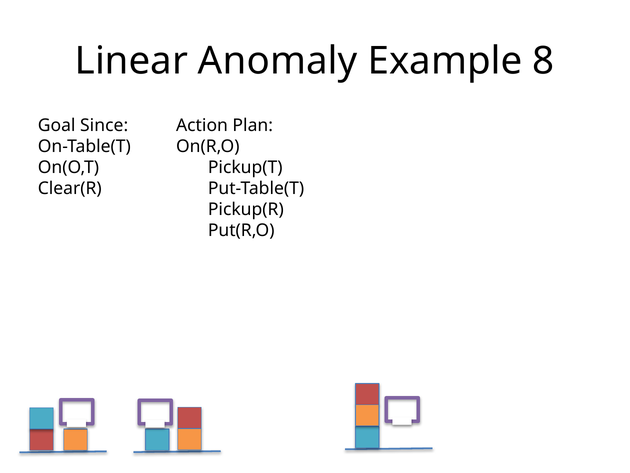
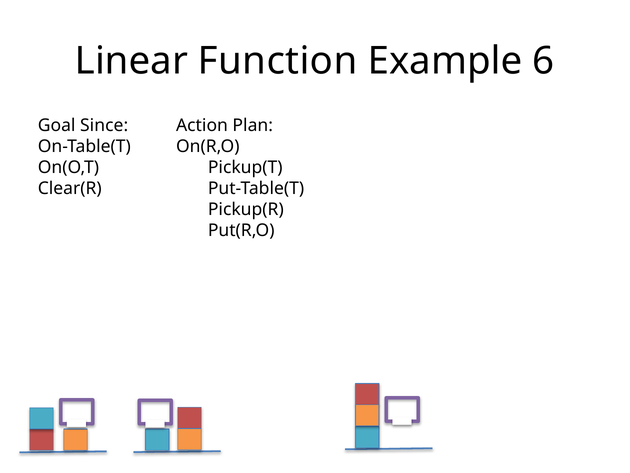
Anomaly: Anomaly -> Function
8: 8 -> 6
